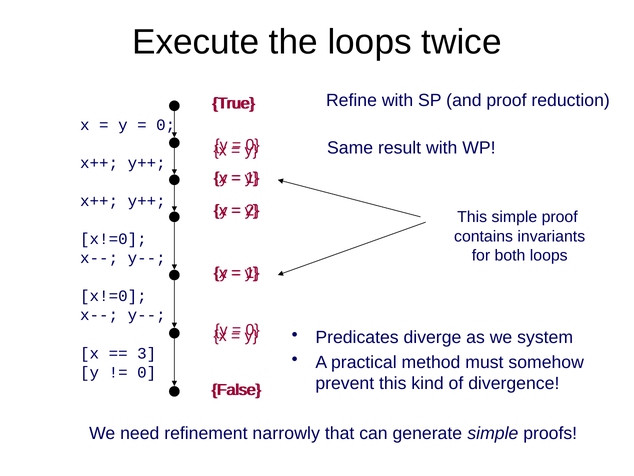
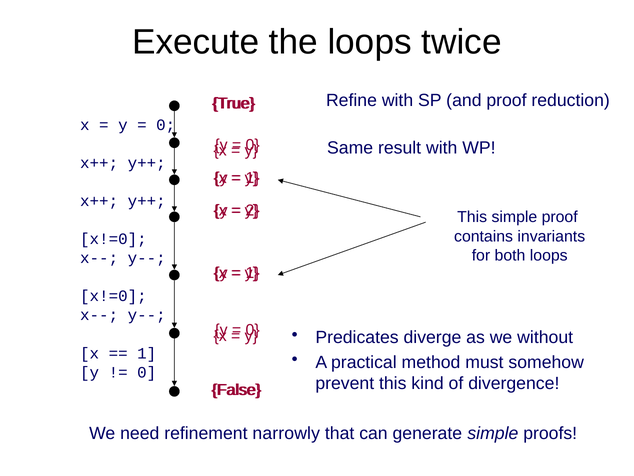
system: system -> without
3 at (147, 353): 3 -> 1
